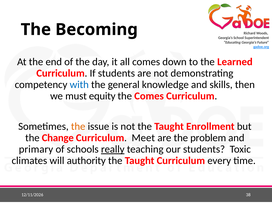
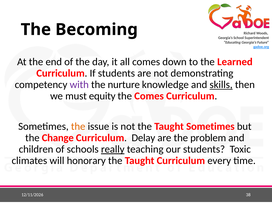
with colour: blue -> purple
general: general -> nurture
skills underline: none -> present
Taught Enrollment: Enrollment -> Sometimes
Meet: Meet -> Delay
primary: primary -> children
authority: authority -> honorary
